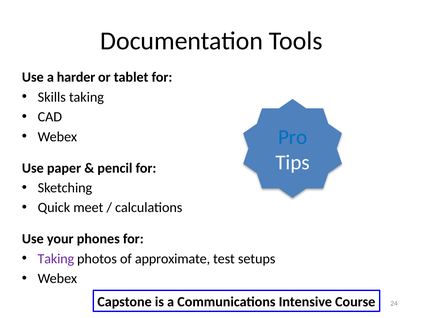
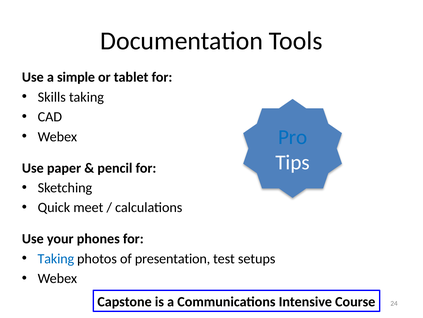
harder: harder -> simple
Taking at (56, 258) colour: purple -> blue
approximate: approximate -> presentation
